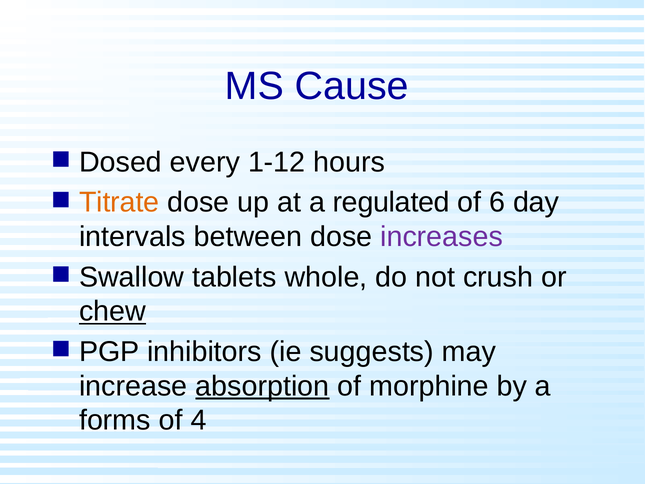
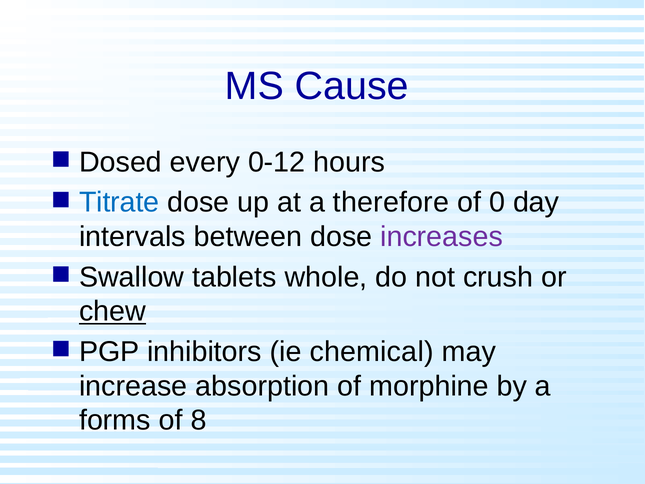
1-12: 1-12 -> 0-12
Titrate colour: orange -> blue
regulated: regulated -> therefore
6: 6 -> 0
suggests: suggests -> chemical
absorption underline: present -> none
4: 4 -> 8
